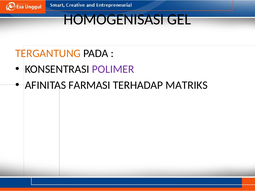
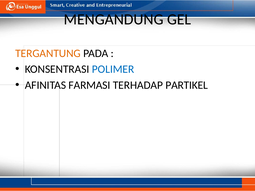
HOMOGENISASI: HOMOGENISASI -> MENGANDUNG
POLIMER colour: purple -> blue
MATRIKS: MATRIKS -> PARTIKEL
